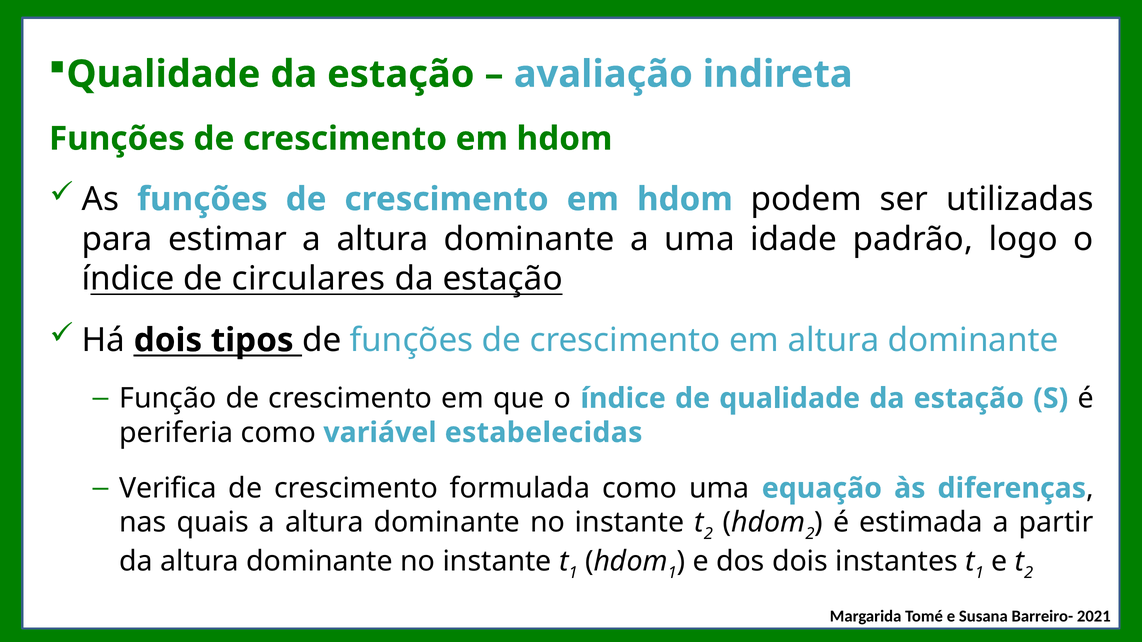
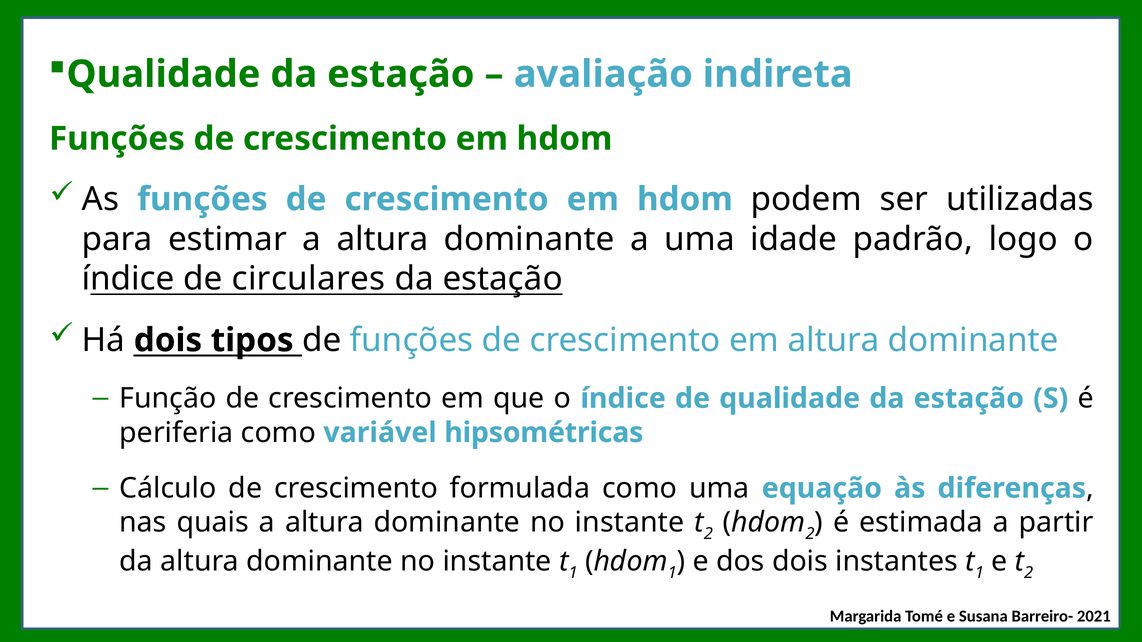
estabelecidas: estabelecidas -> hipsométricas
Verifica: Verifica -> Cálculo
